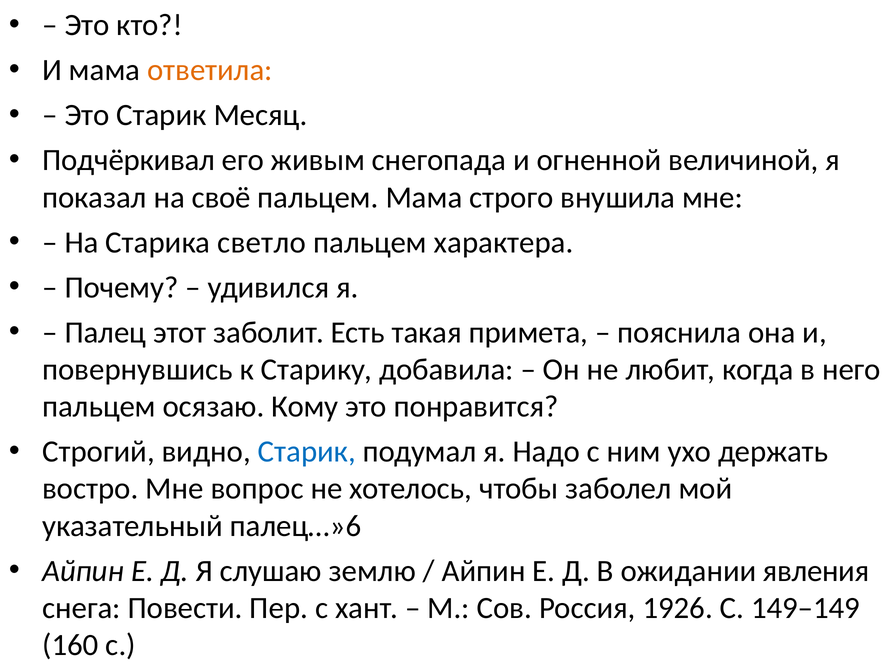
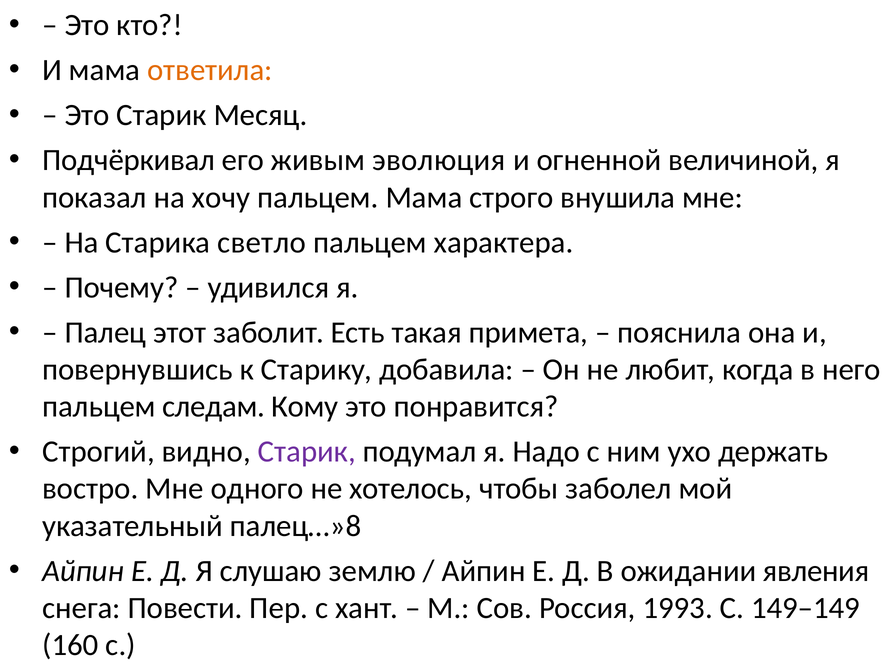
снегопада: снегопада -> эволюция
своё: своё -> хочу
осязаю: осязаю -> следам
Старик at (307, 451) colour: blue -> purple
вопрос: вопрос -> одного
палец…»6: палец…»6 -> палец…»8
1926: 1926 -> 1993
